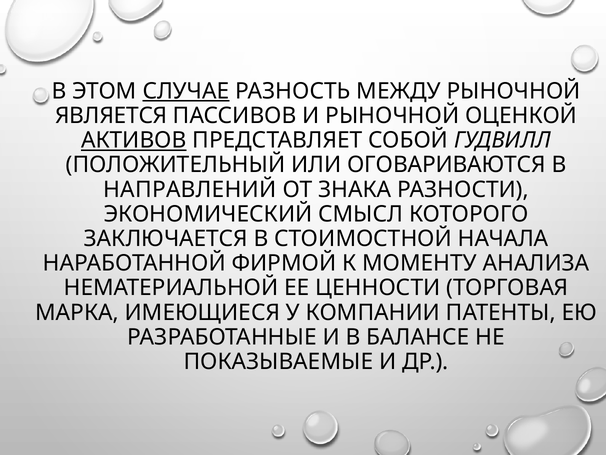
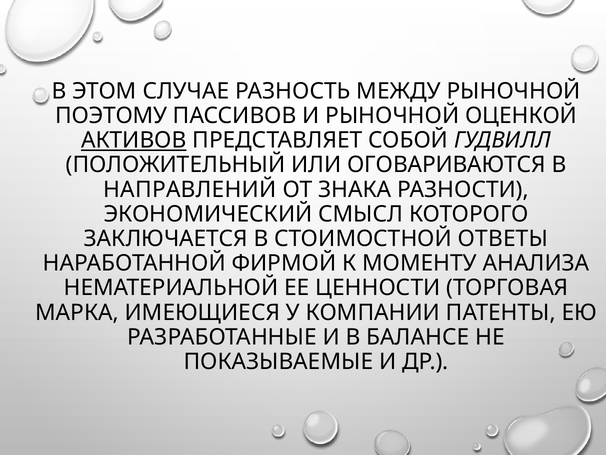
СЛУЧАЕ underline: present -> none
ЯВЛЯЕТСЯ: ЯВЛЯЕТСЯ -> ПОЭТОМУ
НАЧАЛА: НАЧАЛА -> ОТВЕТЫ
